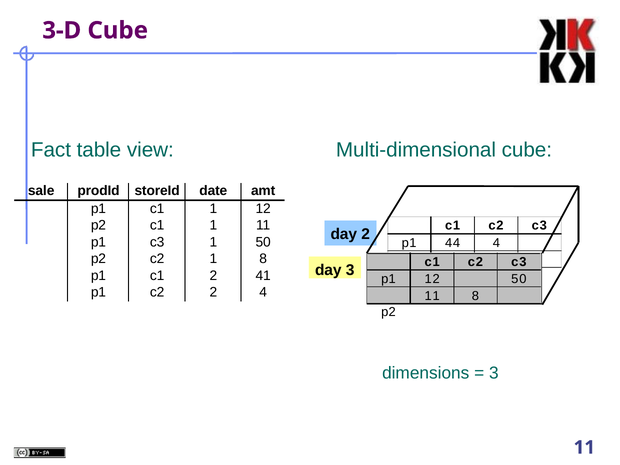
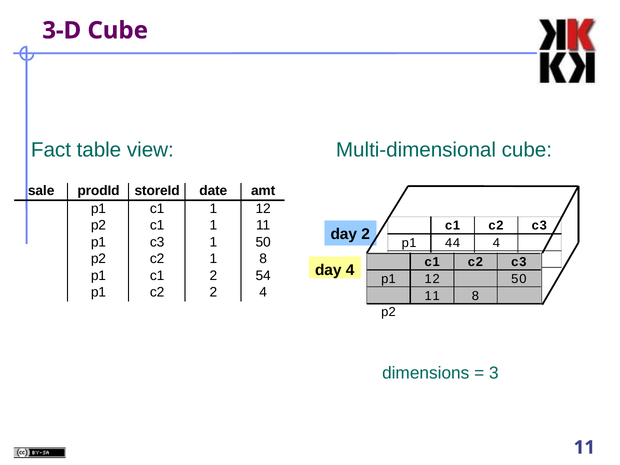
day 3: 3 -> 4
41: 41 -> 54
